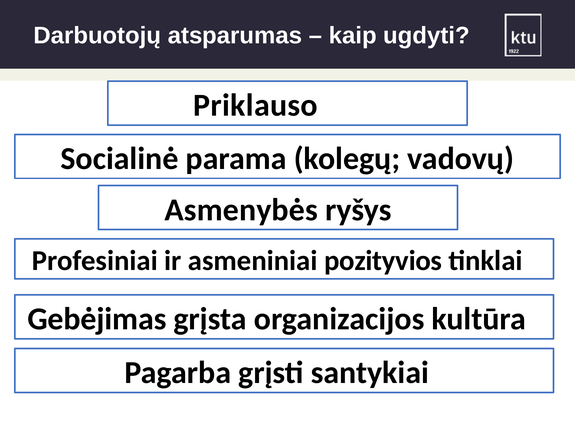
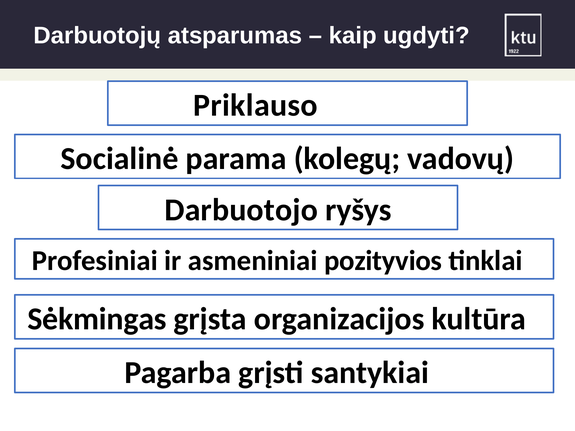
Asmenybės: Asmenybės -> Darbuotojo
Gebėjimas: Gebėjimas -> Sėkmingas
